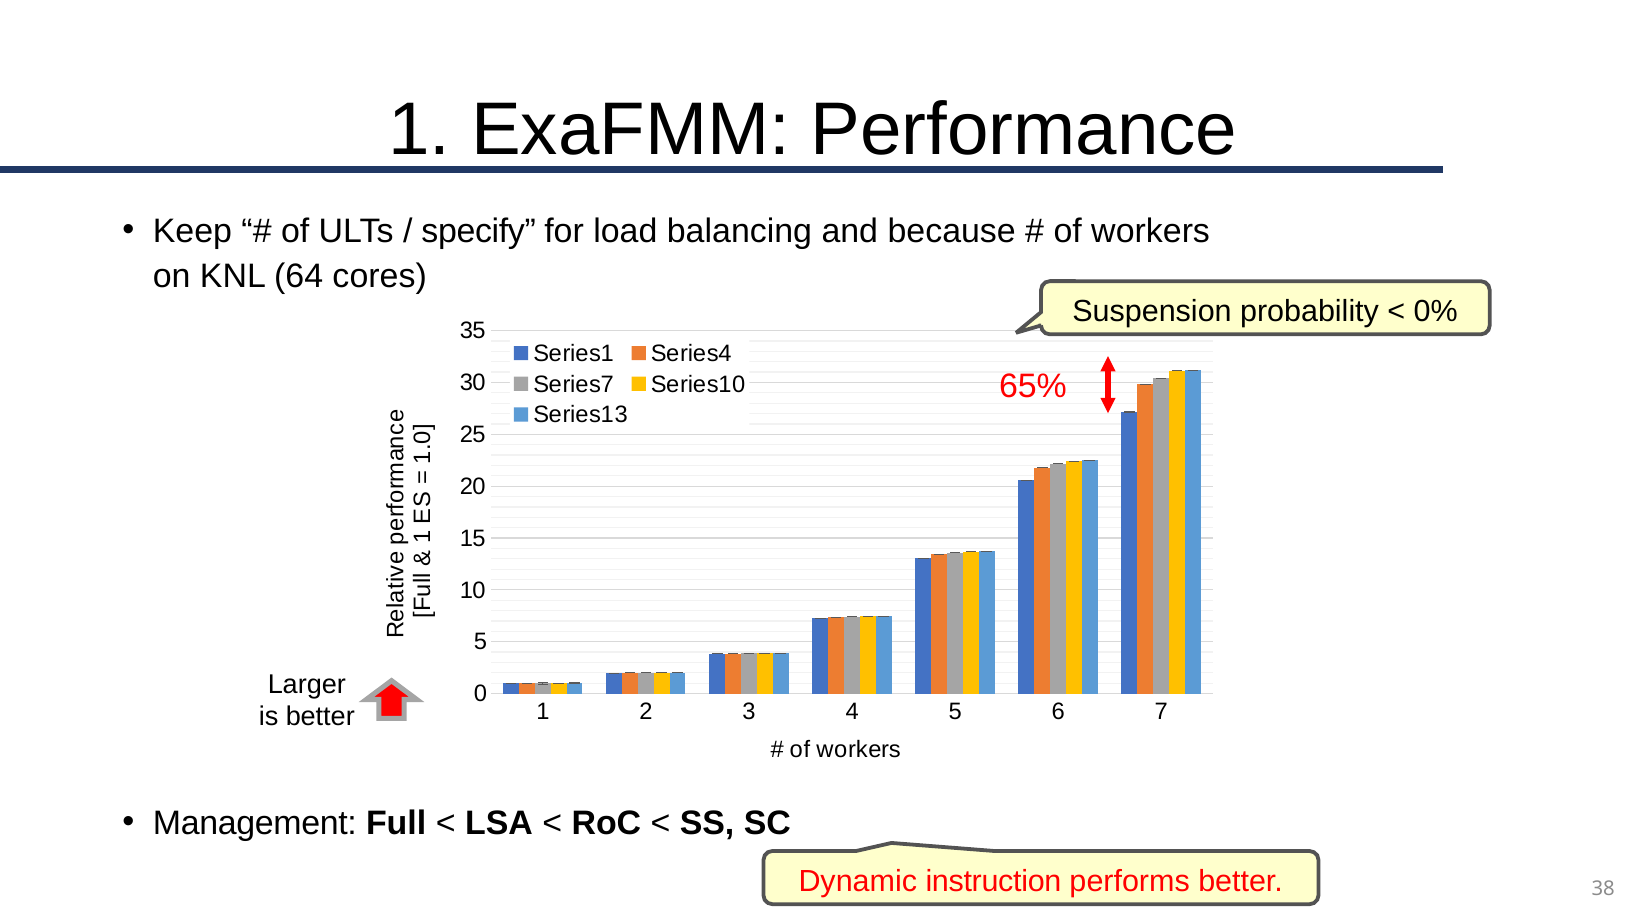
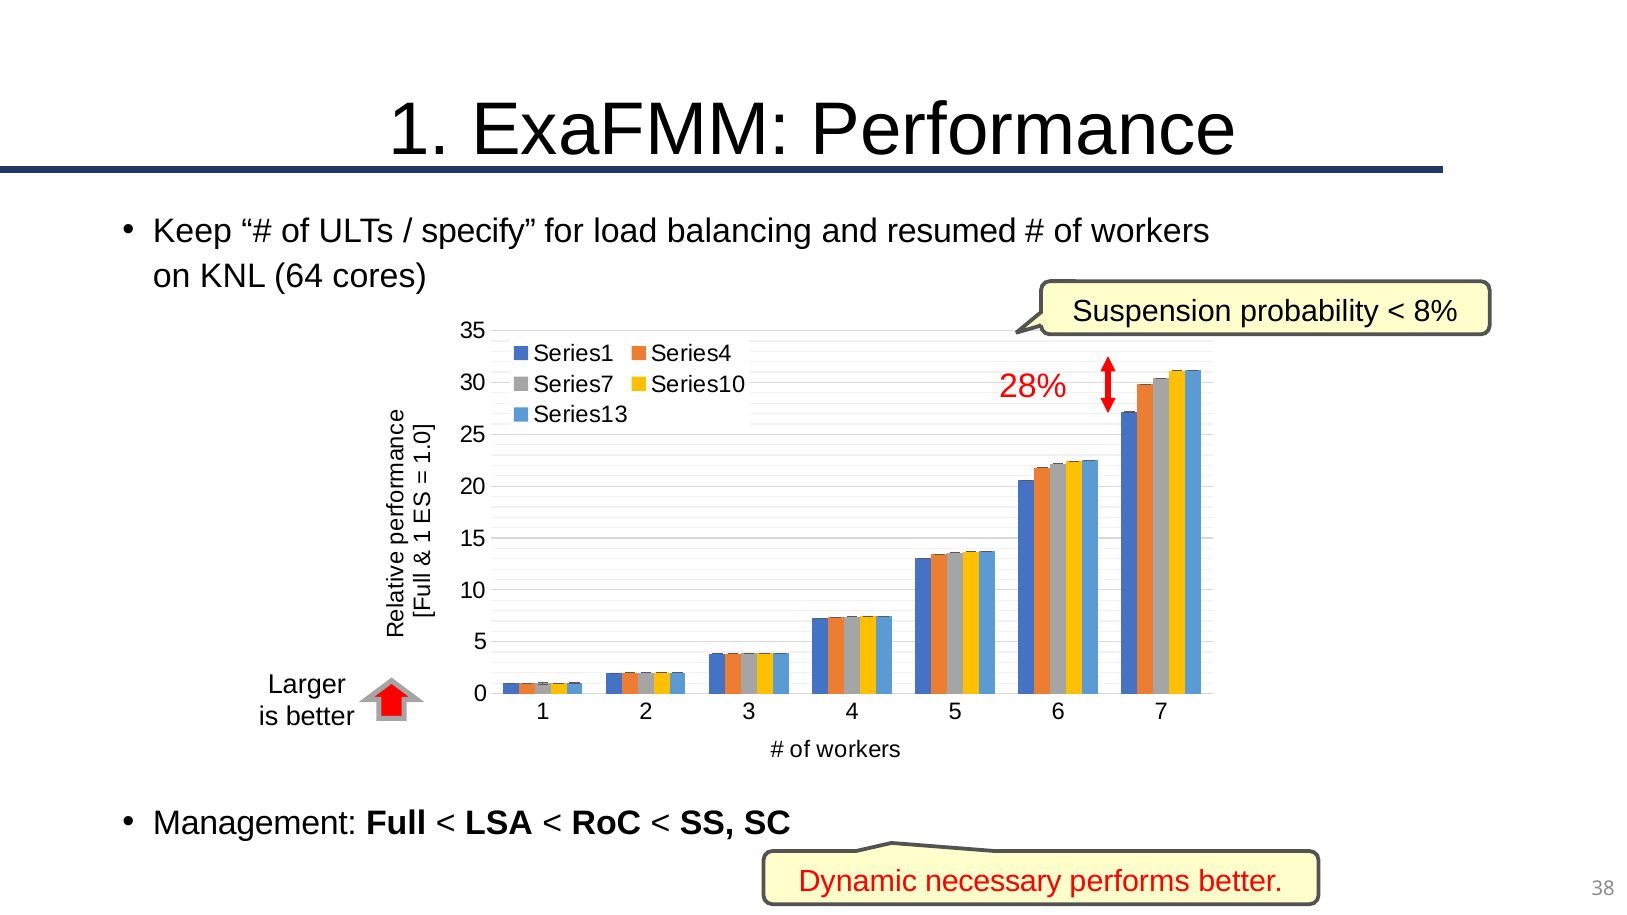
because: because -> resumed
0%: 0% -> 8%
65%: 65% -> 28%
instruction: instruction -> necessary
